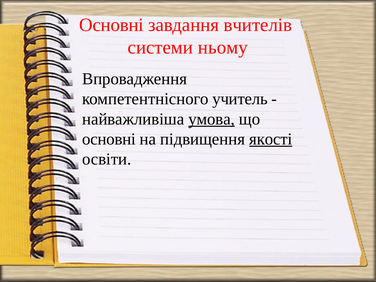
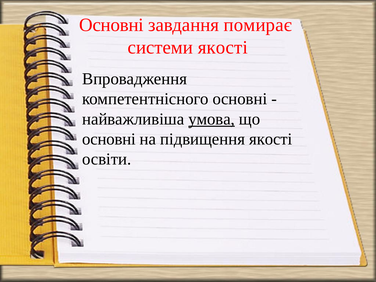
вчителів: вчителів -> помирає
системи ньому: ньому -> якості
компетентнісного учитель: учитель -> основні
якості at (271, 139) underline: present -> none
